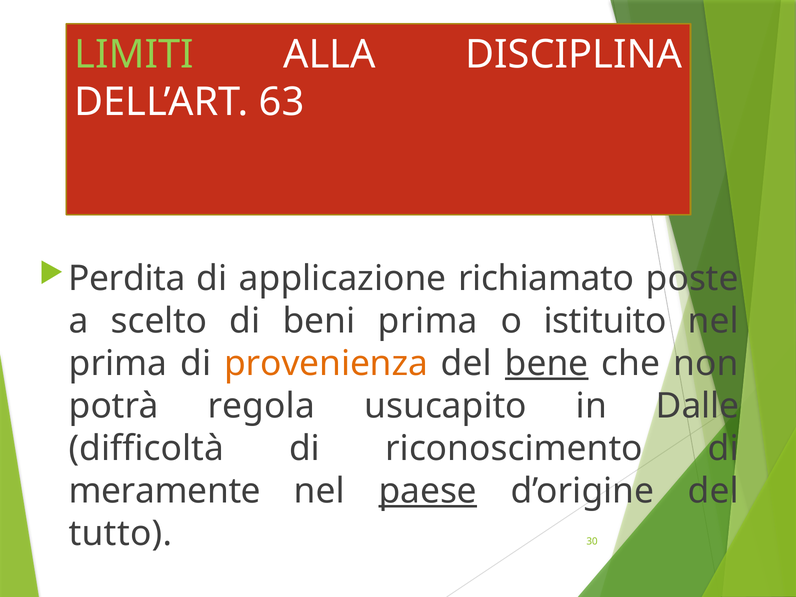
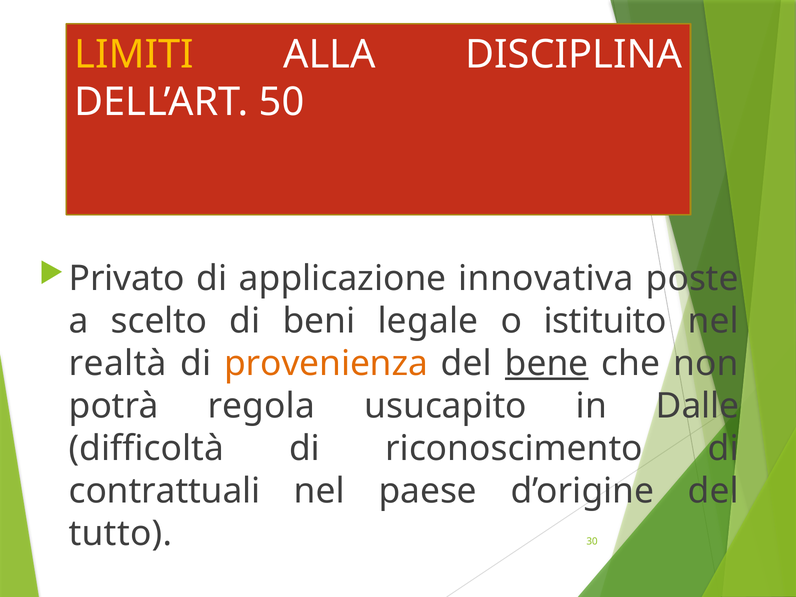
LIMITI colour: light green -> yellow
63: 63 -> 50
Perdita: Perdita -> Privato
richiamato: richiamato -> innovativa
beni prima: prima -> legale
prima at (118, 364): prima -> realtà
meramente: meramente -> contrattuali
paese underline: present -> none
